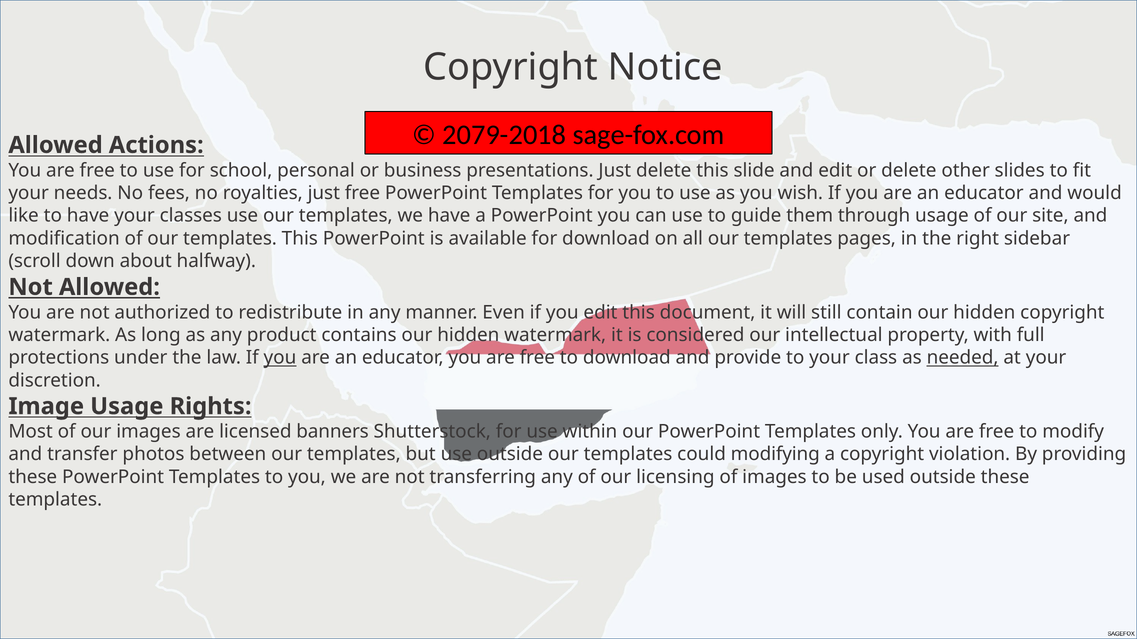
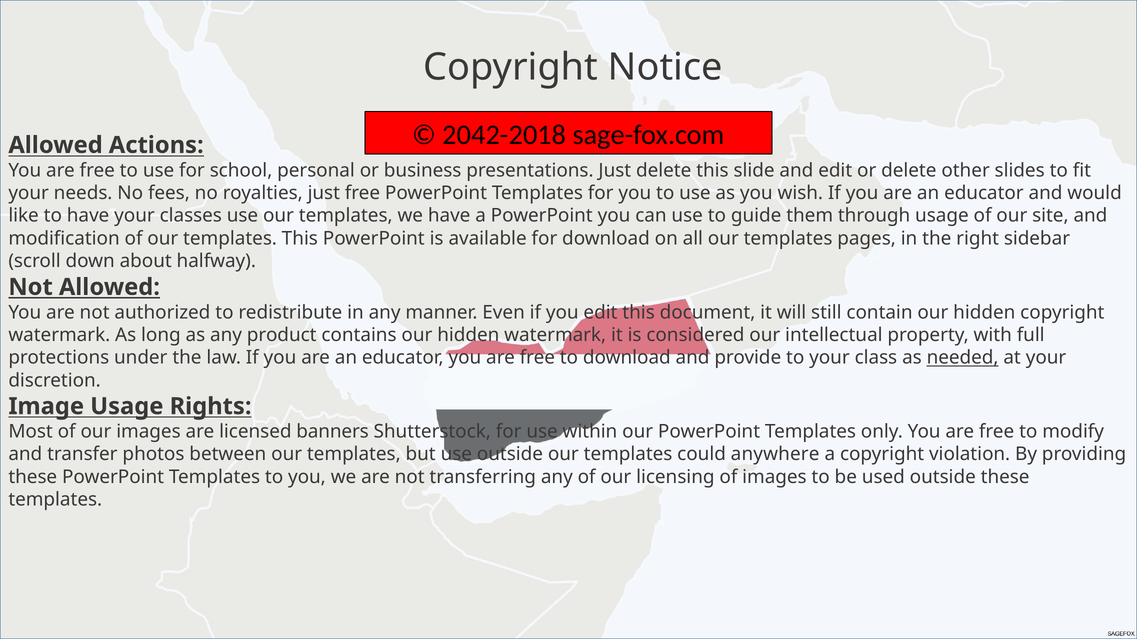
2079-2018: 2079-2018 -> 2042-2018
you at (280, 358) underline: present -> none
modifying: modifying -> anywhere
